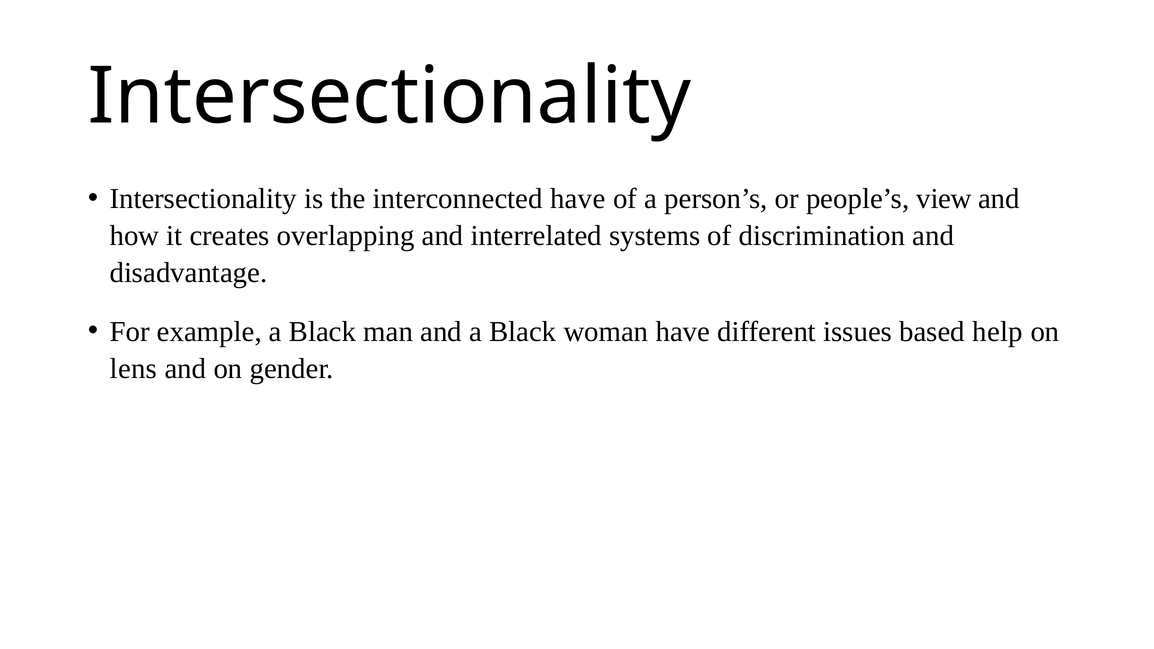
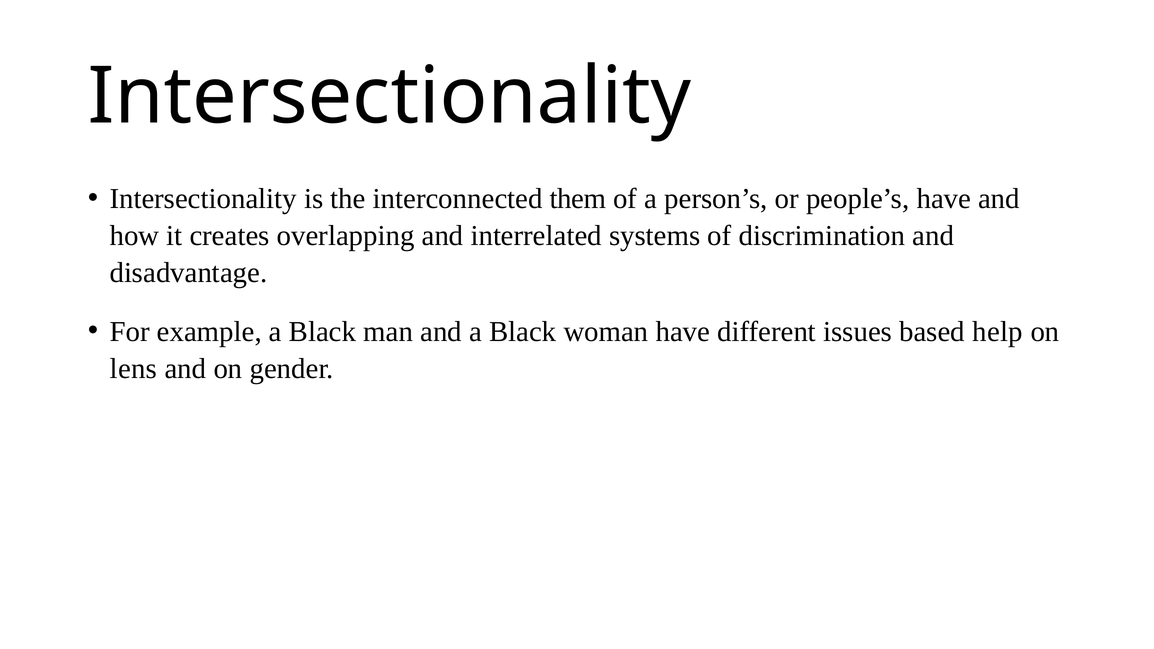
interconnected have: have -> them
people’s view: view -> have
